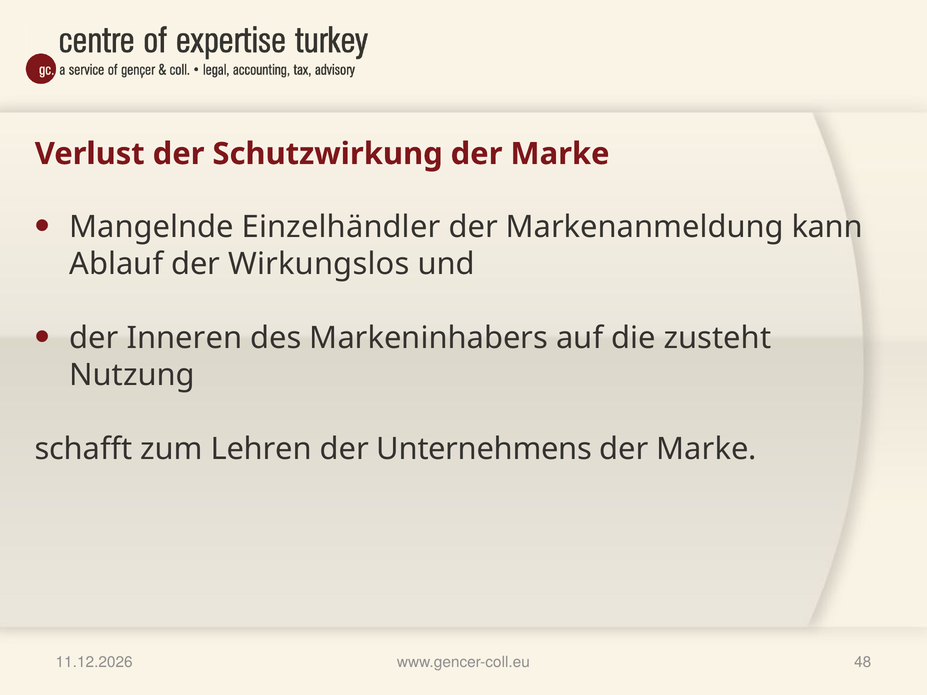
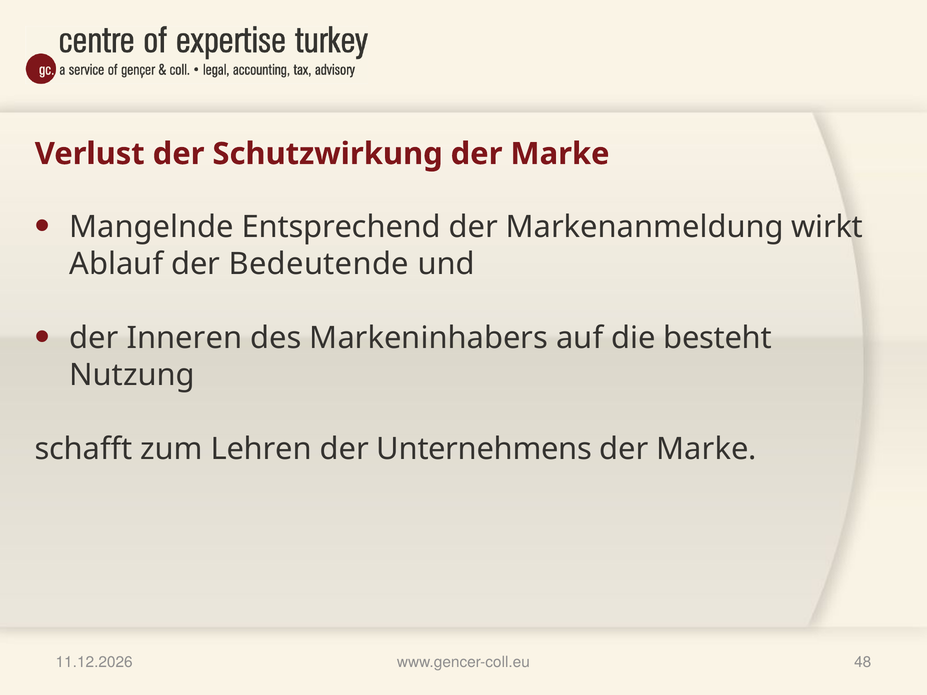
Einzelhändler: Einzelhändler -> Entsprechend
kann: kann -> wirkt
Wirkungslos: Wirkungslos -> Bedeutende
zusteht: zusteht -> besteht
